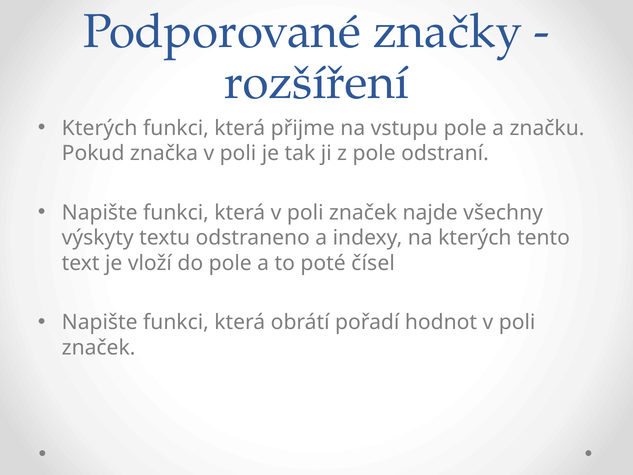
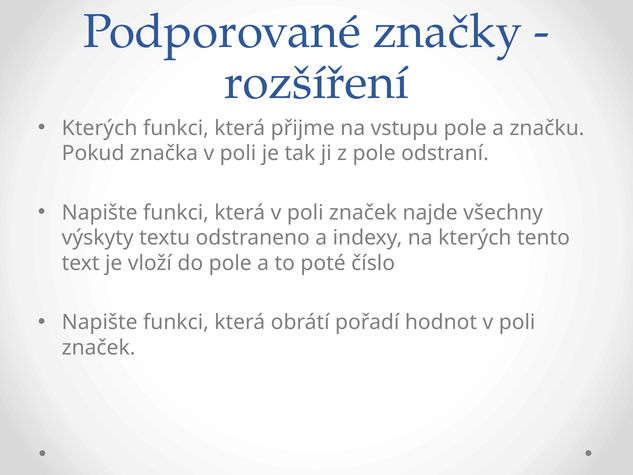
čísel: čísel -> číslo
